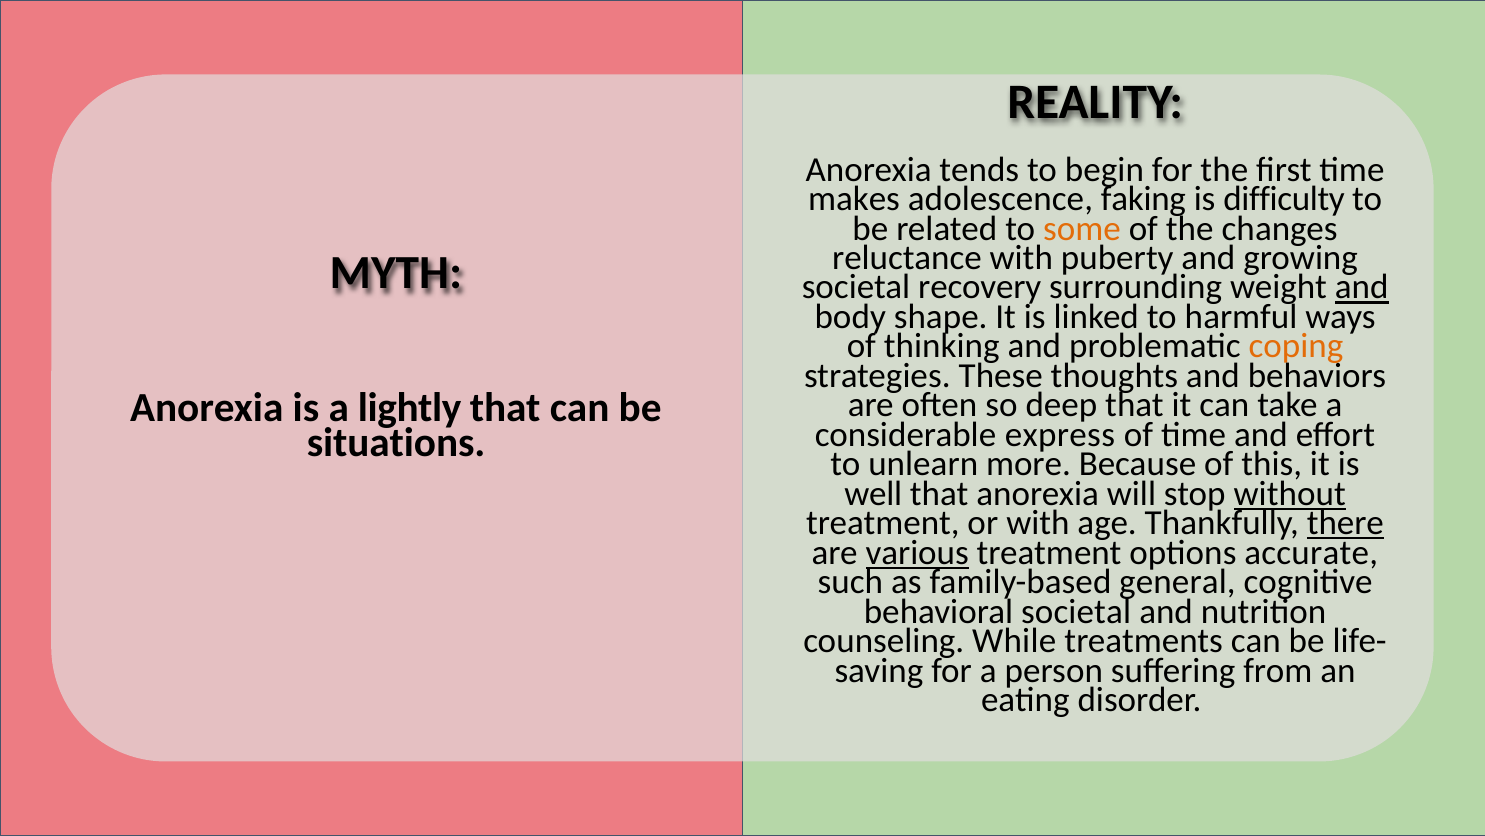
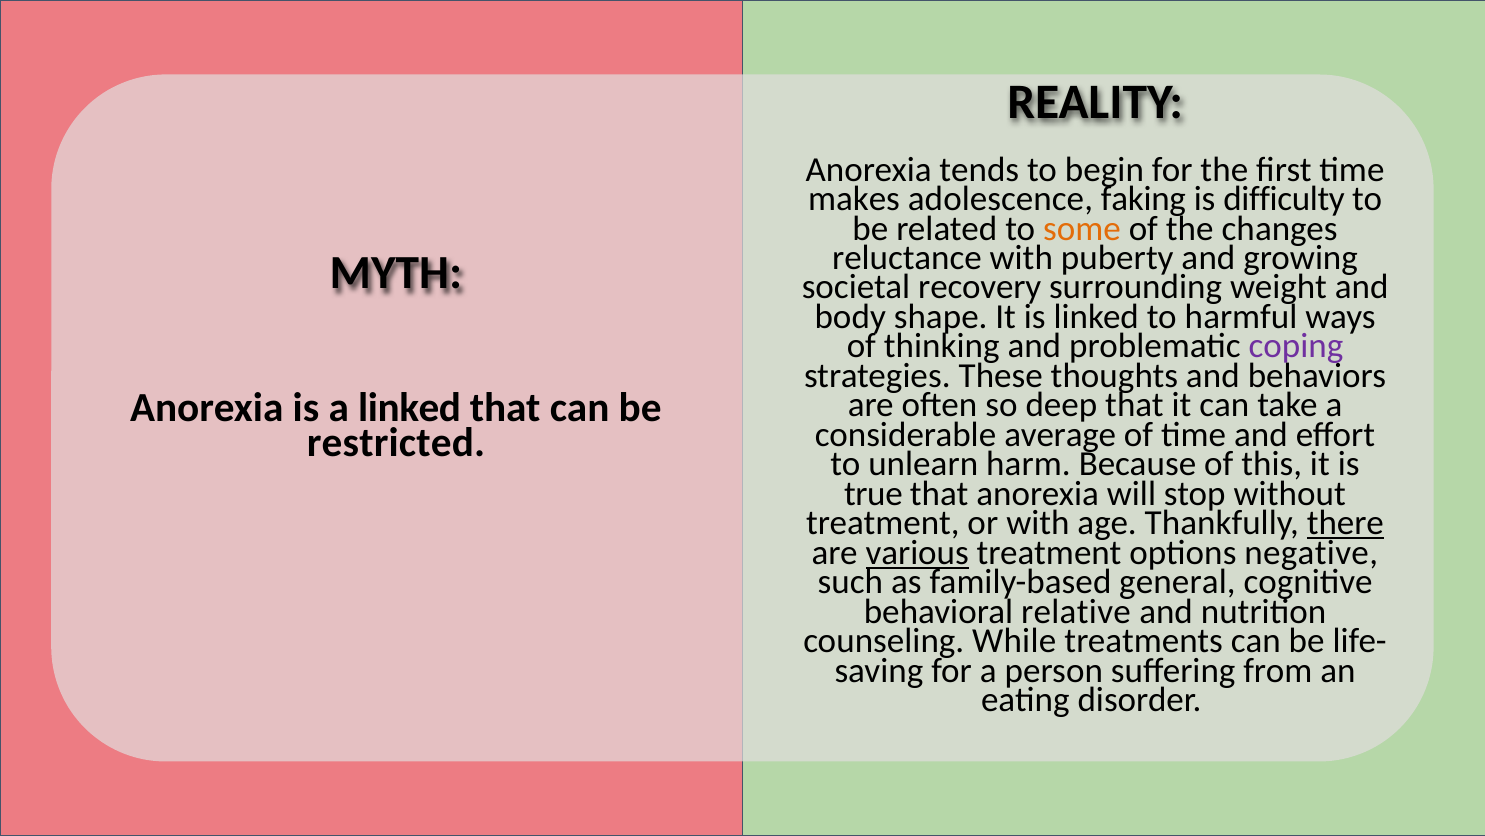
and at (1362, 287) underline: present -> none
coping colour: orange -> purple
a lightly: lightly -> linked
express: express -> average
situations: situations -> restricted
more: more -> harm
well: well -> true
without underline: present -> none
accurate: accurate -> negative
behavioral societal: societal -> relative
